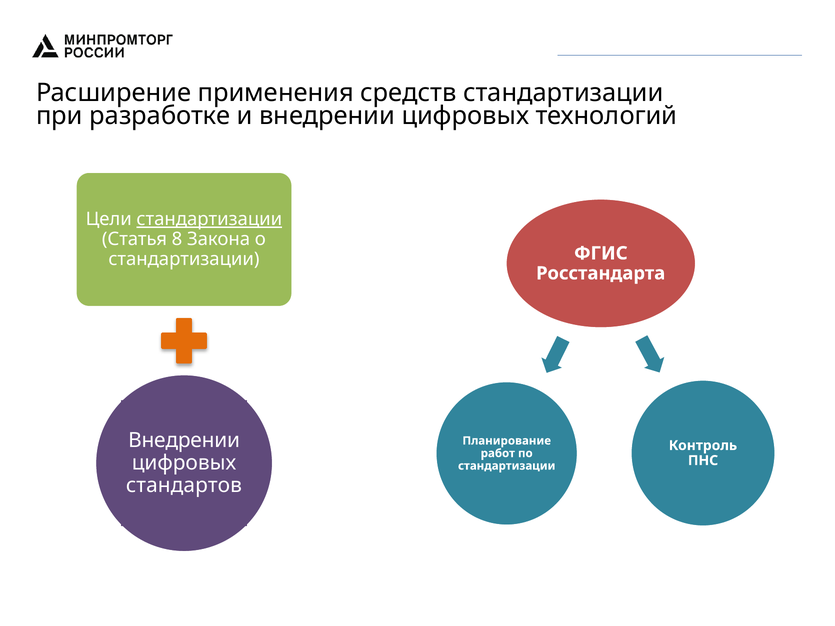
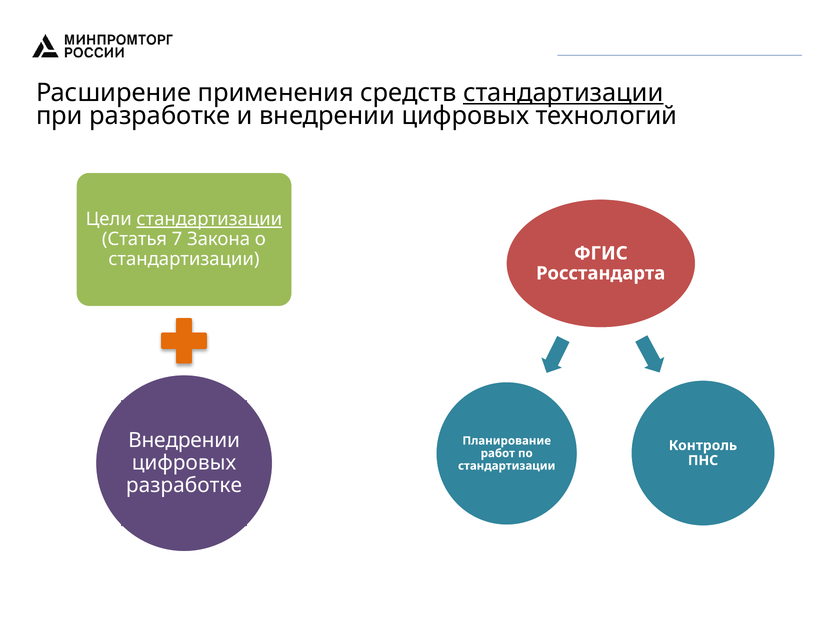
стандартизации at (563, 93) underline: none -> present
8: 8 -> 7
стандартов at (184, 486): стандартов -> разработке
